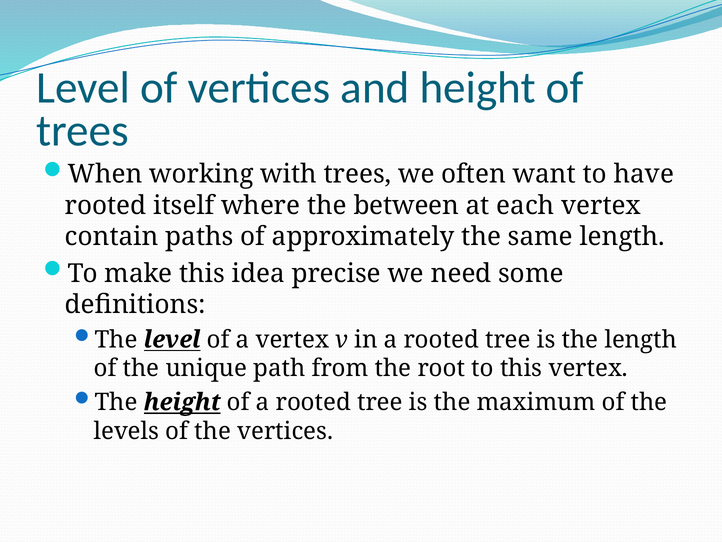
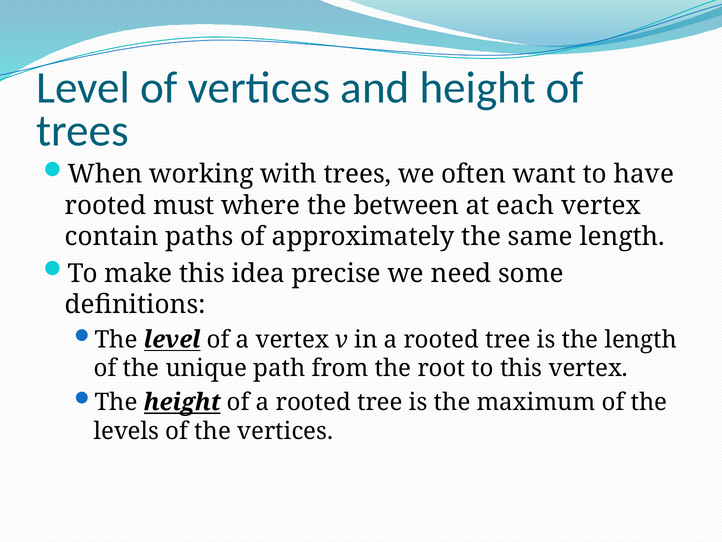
itself: itself -> must
